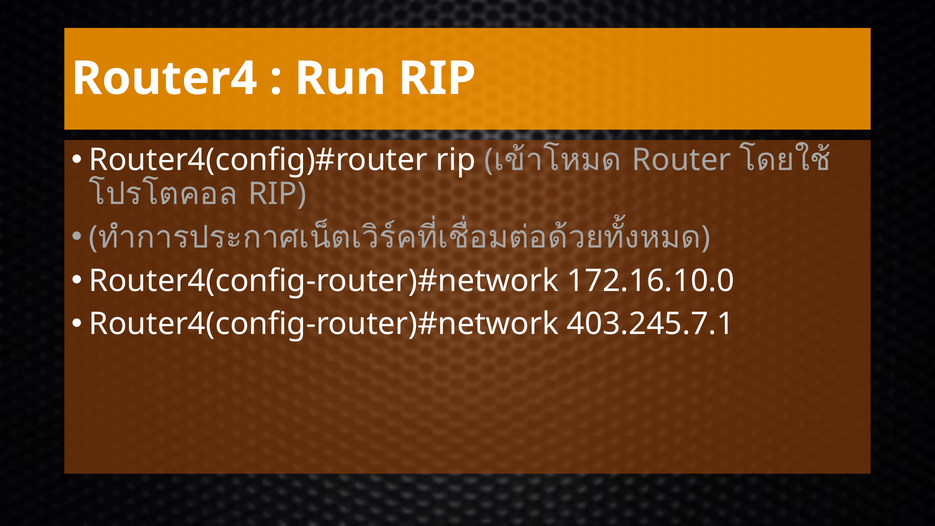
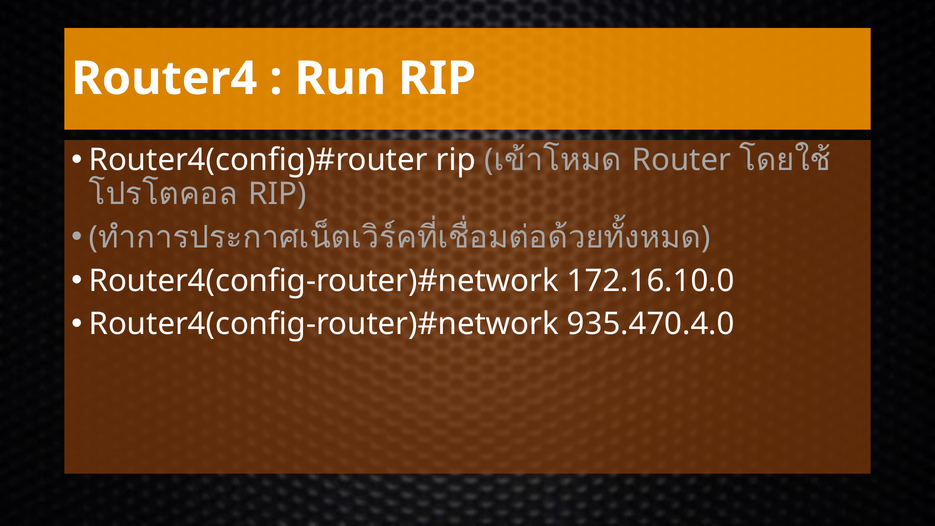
403.245.7.1: 403.245.7.1 -> 935.470.4.0
